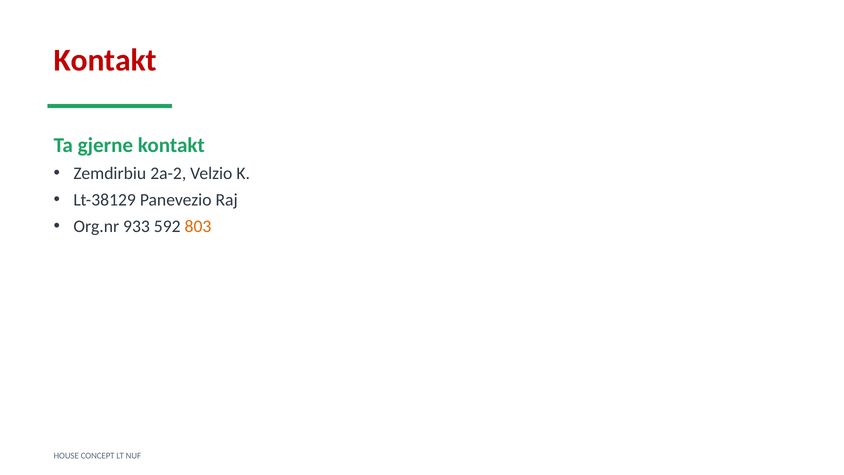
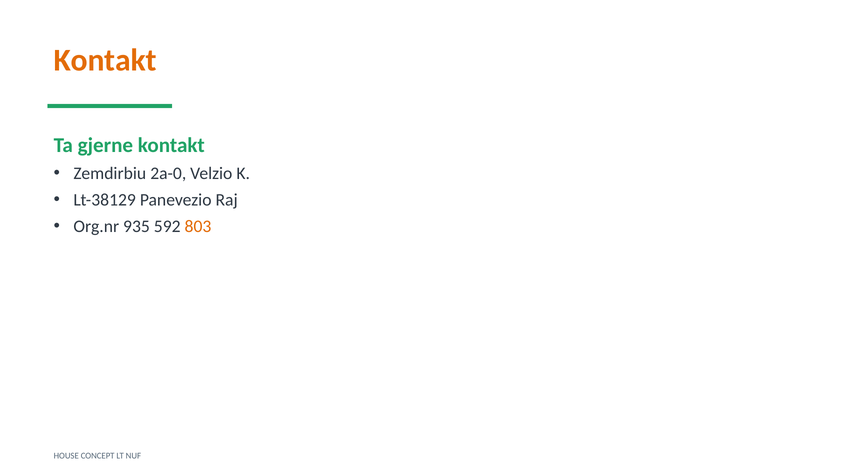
Kontakt at (105, 60) colour: red -> orange
2a-2: 2a-2 -> 2a-0
933: 933 -> 935
